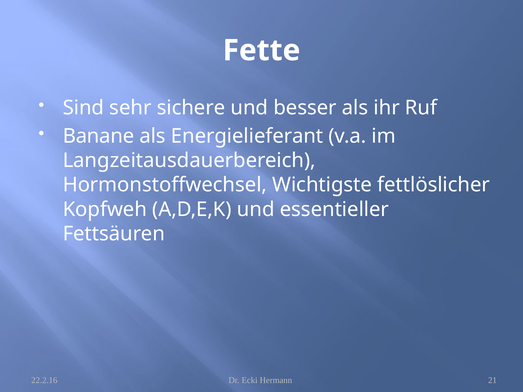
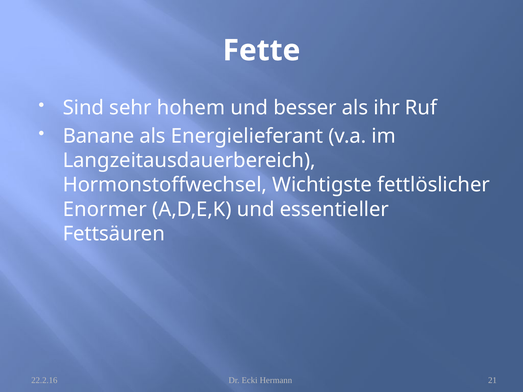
sichere: sichere -> hohem
Kopfweh: Kopfweh -> Enormer
